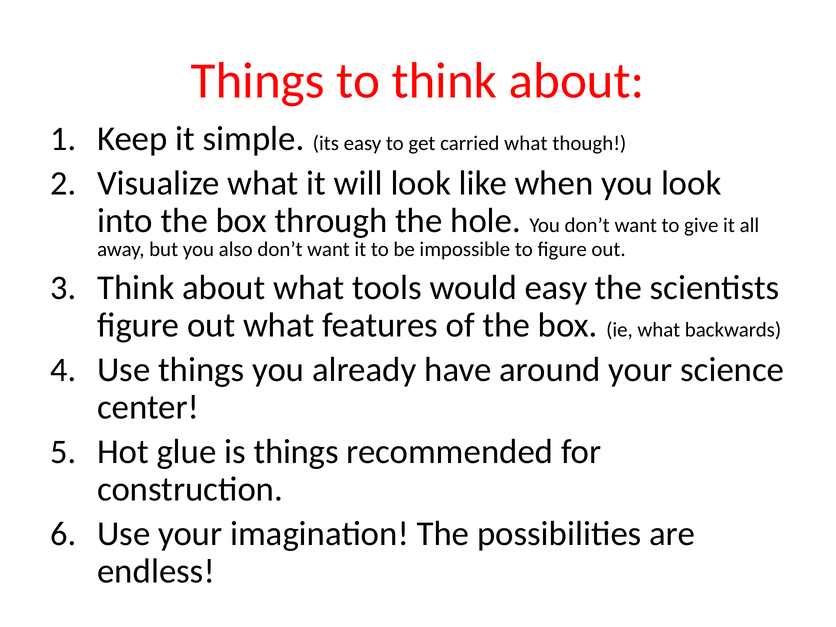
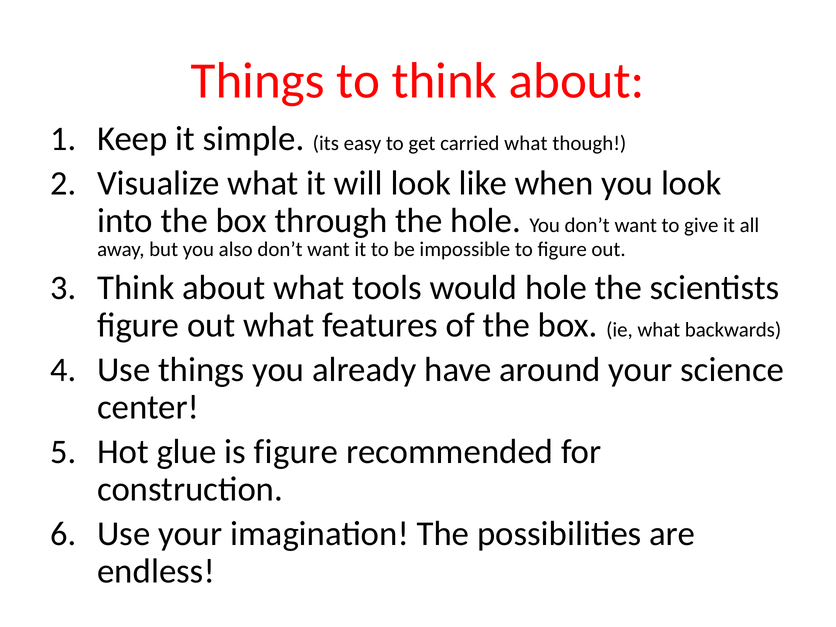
would easy: easy -> hole
is things: things -> figure
